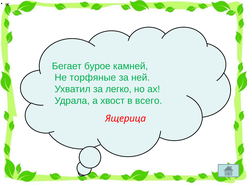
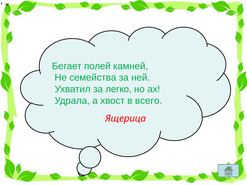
бурое: бурое -> полей
торфяные: торфяные -> семейства
